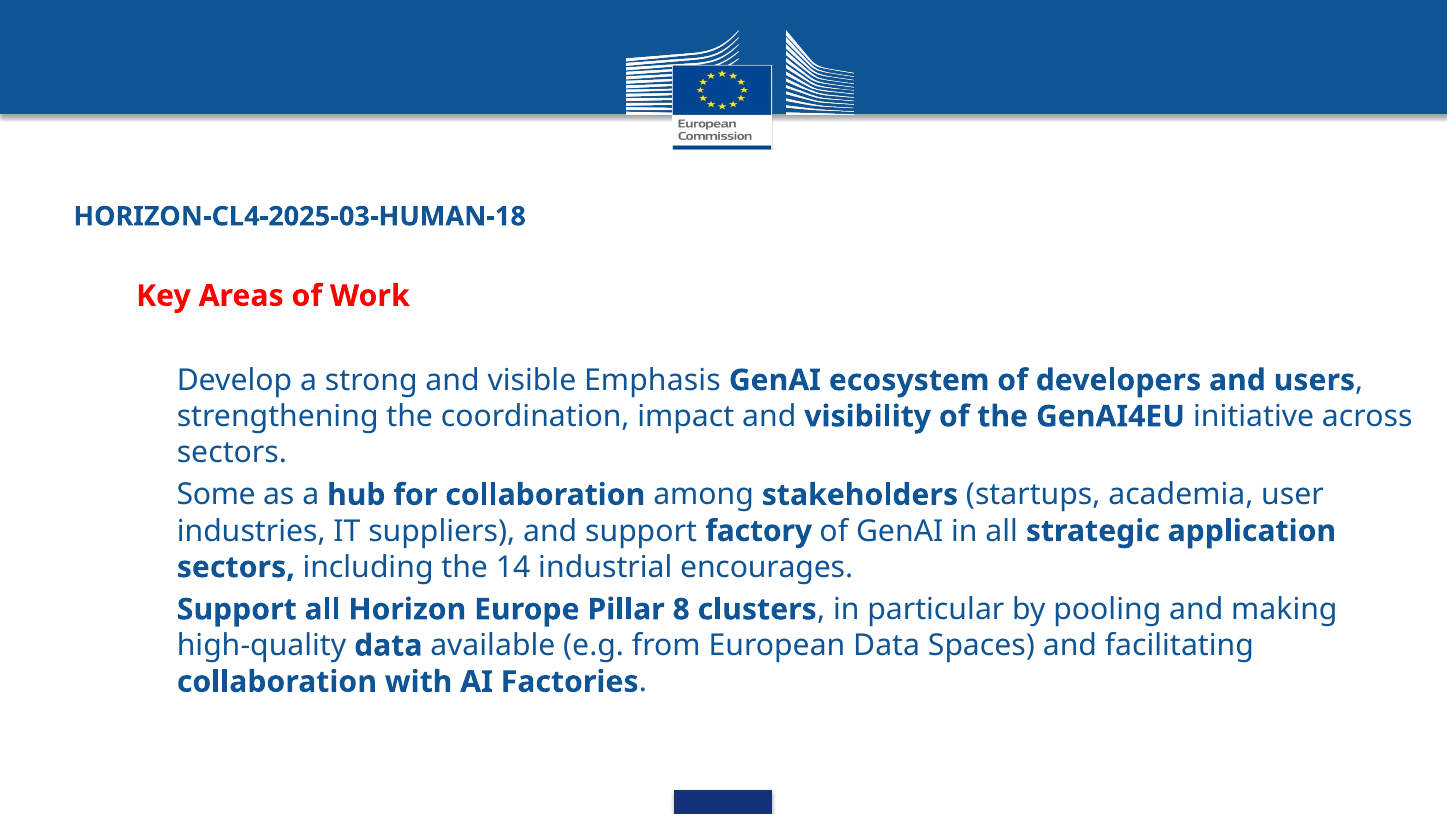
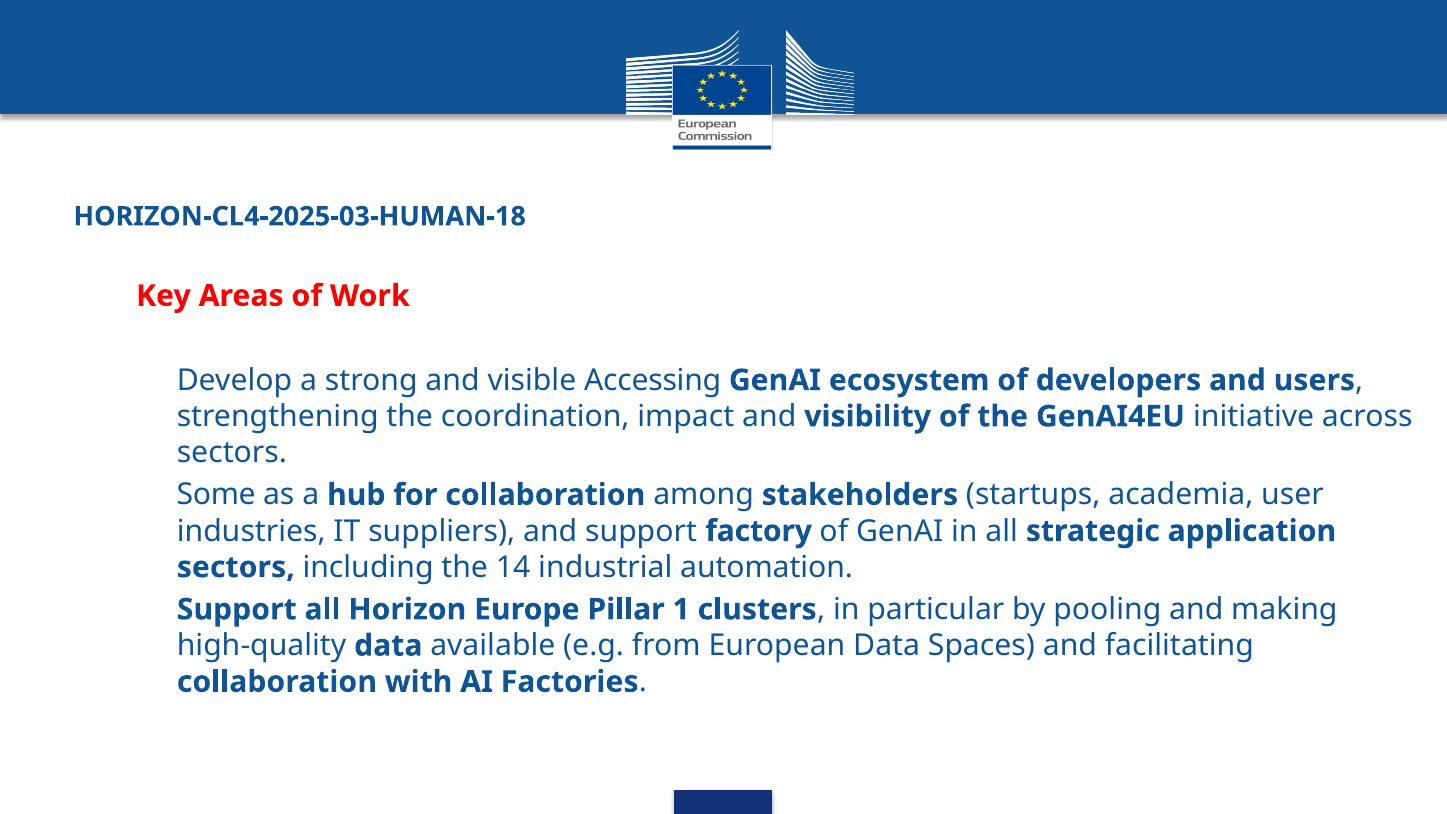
Emphasis: Emphasis -> Accessing
encourages: encourages -> automation
8: 8 -> 1
